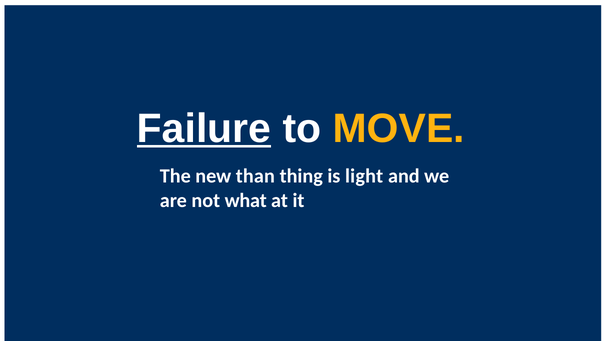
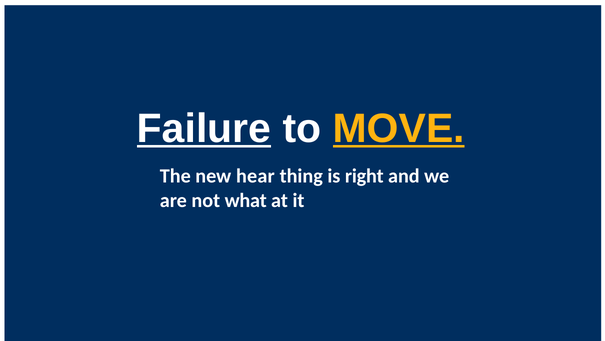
MOVE underline: none -> present
than: than -> hear
light: light -> right
